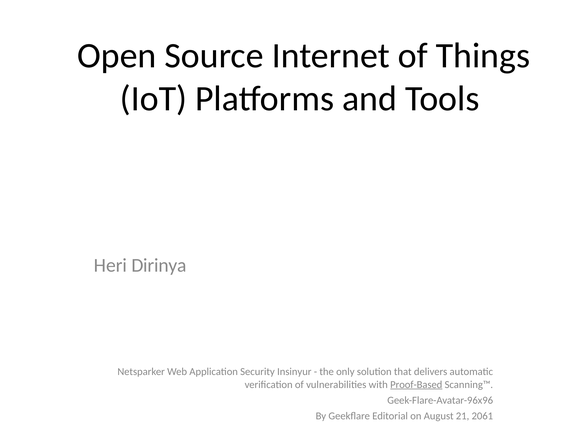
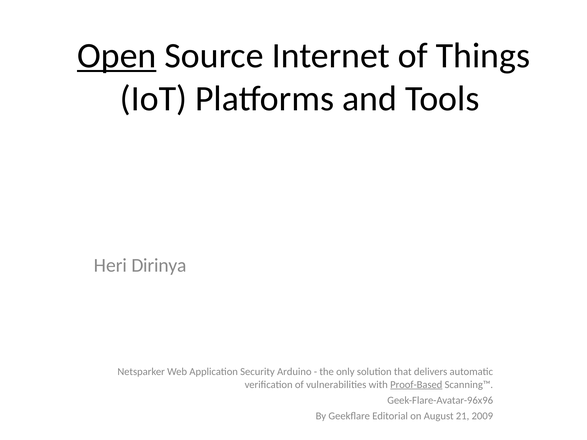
Open underline: none -> present
Insinyur: Insinyur -> Arduino
2061: 2061 -> 2009
